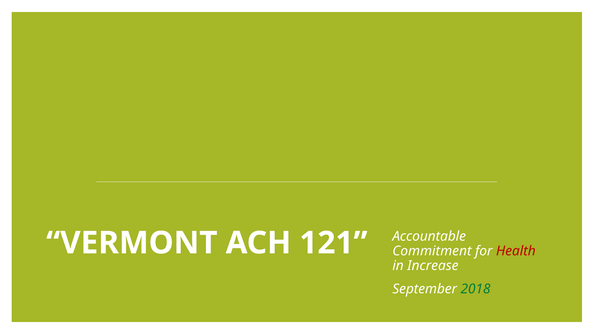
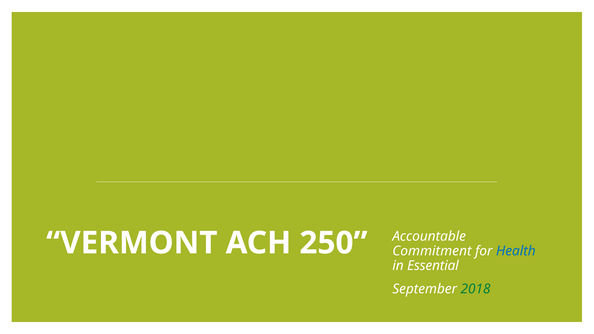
121: 121 -> 250
Health colour: red -> blue
Increase: Increase -> Essential
